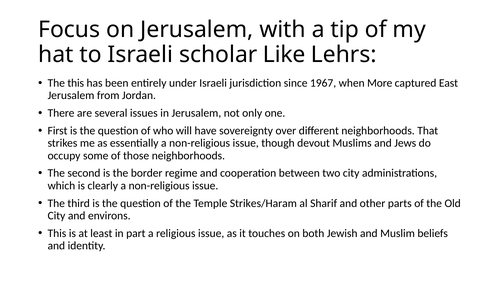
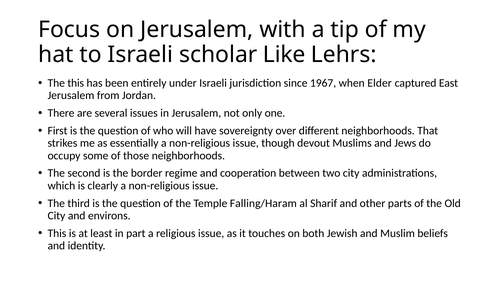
More: More -> Elder
Strikes/Haram: Strikes/Haram -> Falling/Haram
